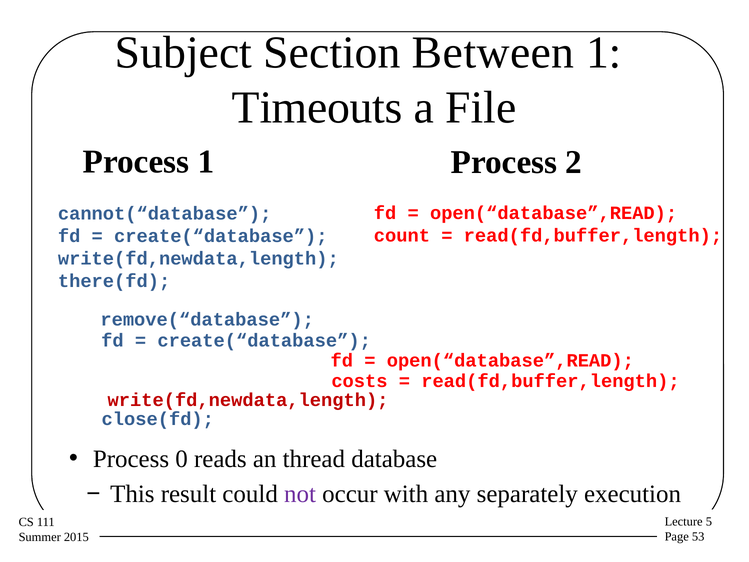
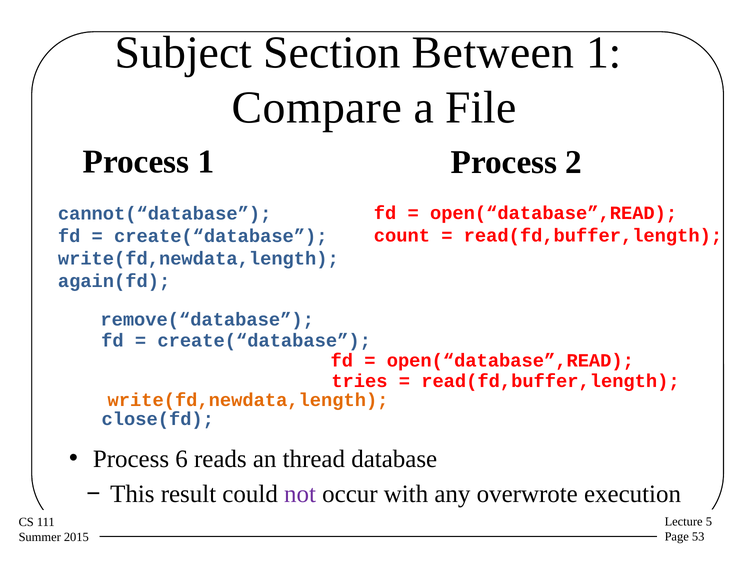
Timeouts: Timeouts -> Compare
there(fd: there(fd -> again(fd
costs: costs -> tries
write(fd,newdata,length at (248, 400) colour: red -> orange
0: 0 -> 6
separately: separately -> overwrote
